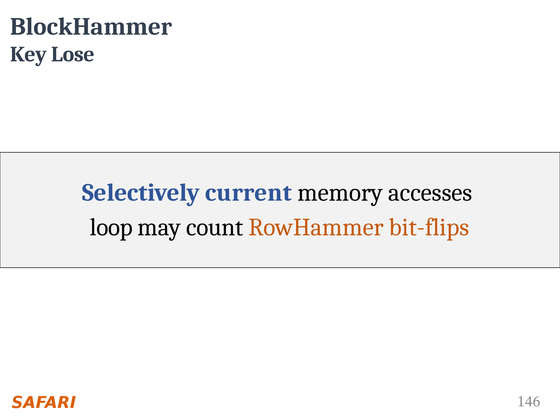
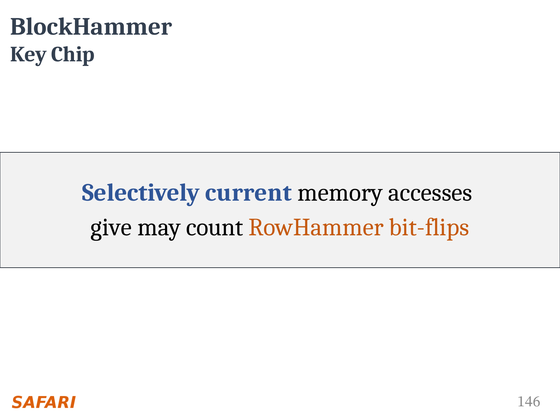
Lose: Lose -> Chip
loop: loop -> give
